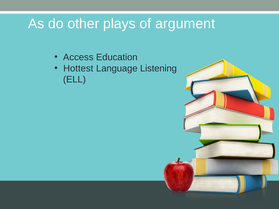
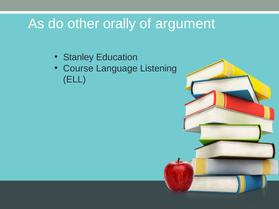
plays: plays -> orally
Access: Access -> Stanley
Hottest: Hottest -> Course
